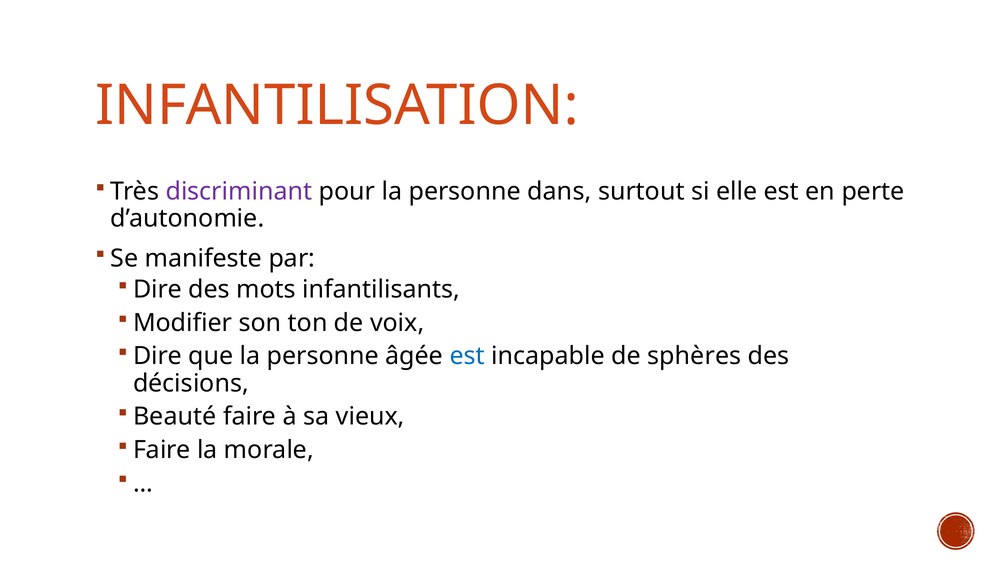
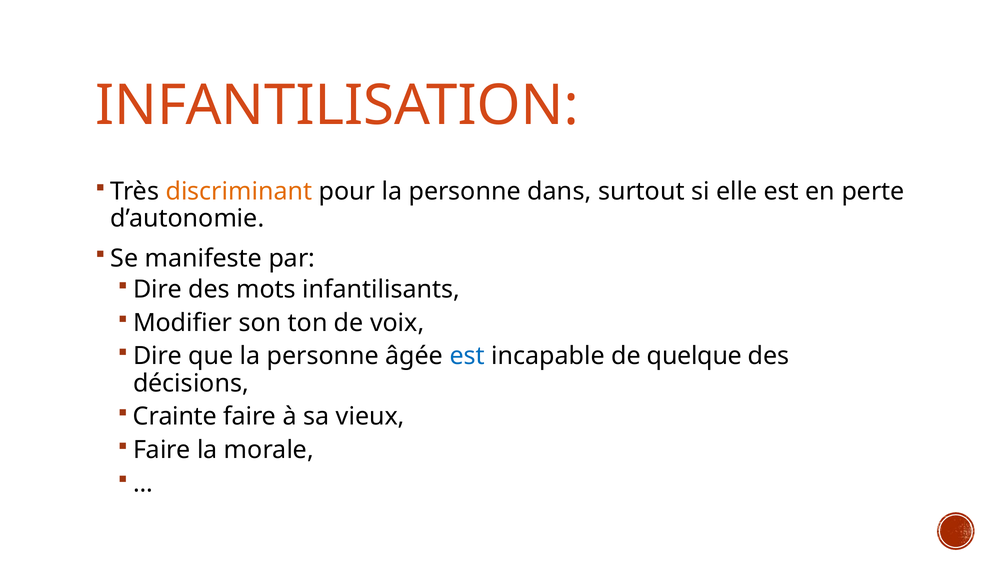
discriminant colour: purple -> orange
sphères: sphères -> quelque
Beauté: Beauté -> Crainte
